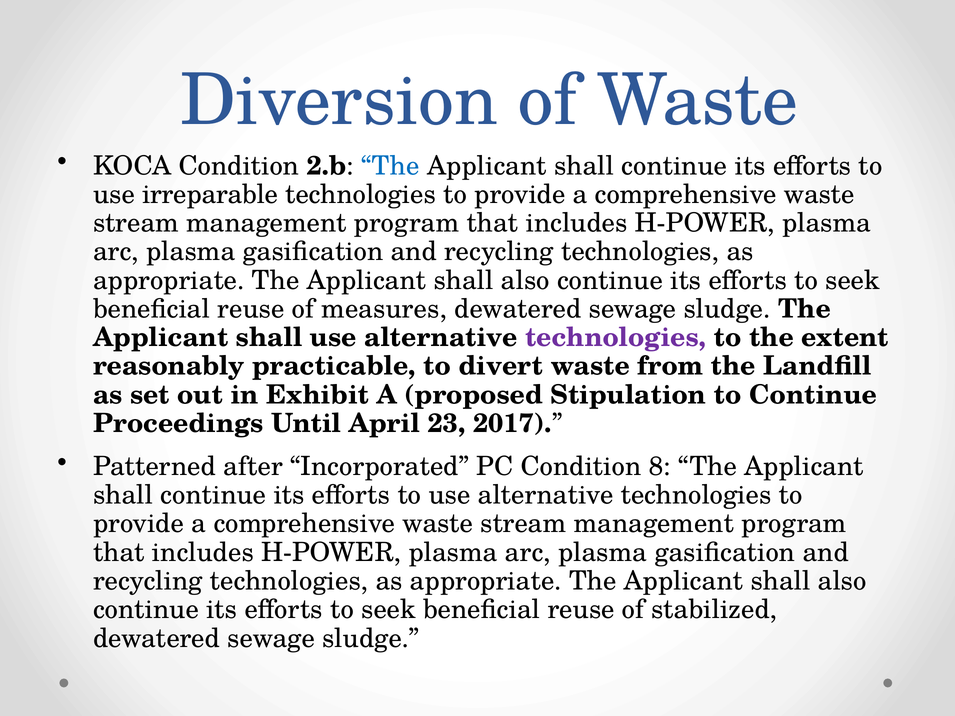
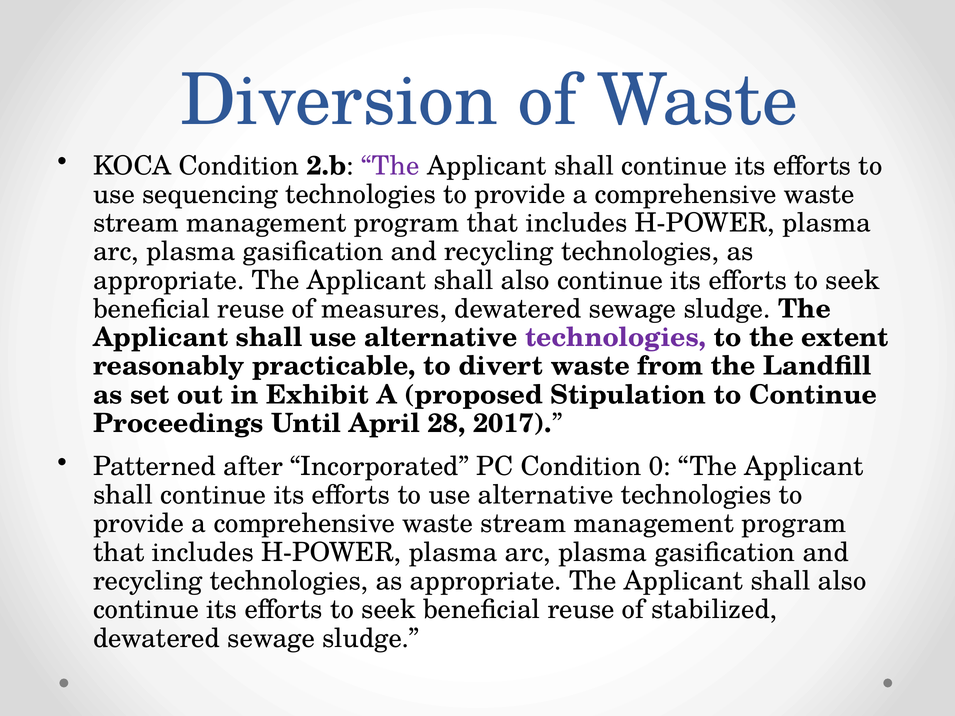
The at (390, 166) colour: blue -> purple
irreparable: irreparable -> sequencing
23: 23 -> 28
8: 8 -> 0
